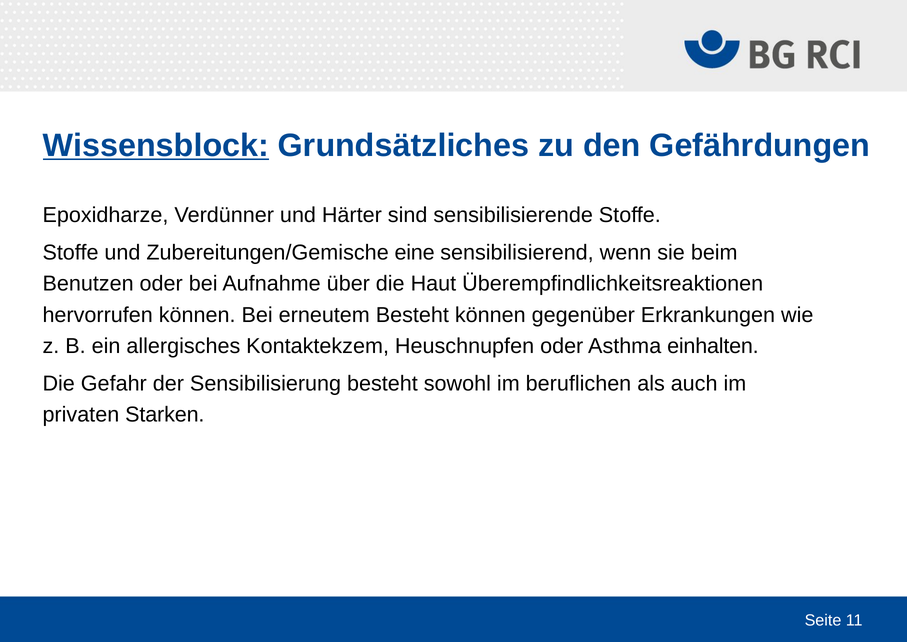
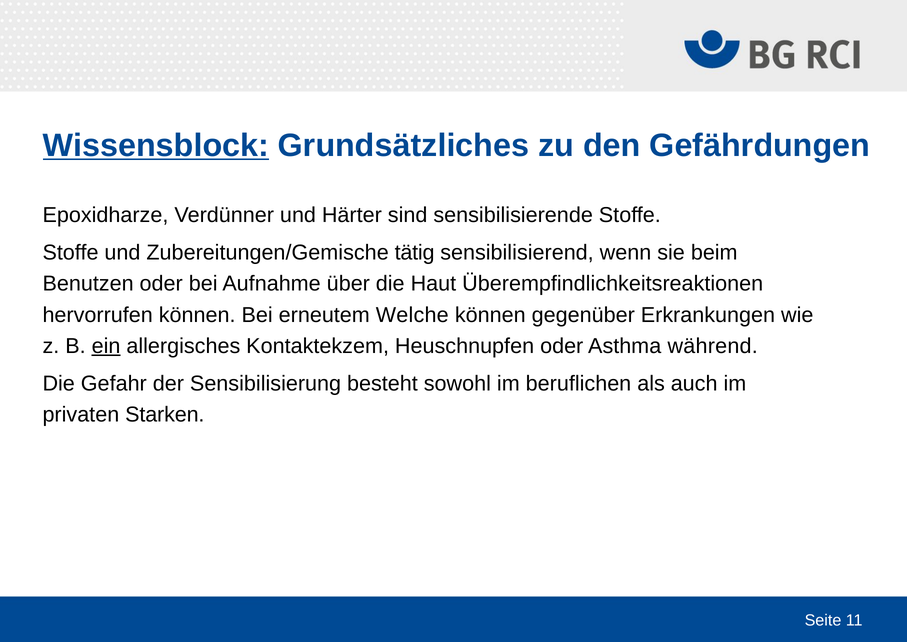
eine: eine -> tätig
erneutem Besteht: Besteht -> Welche
ein underline: none -> present
einhalten: einhalten -> während
